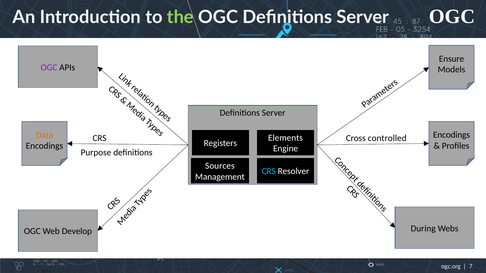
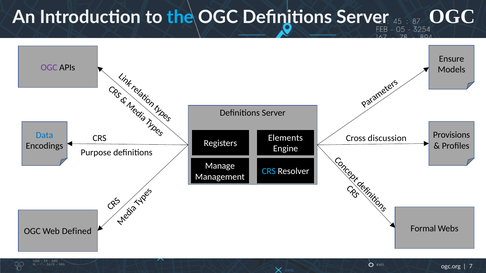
the colour: light green -> light blue
Data colour: orange -> blue
controlled: controlled -> discussion
CRS Encodings: Encodings -> Provisions
Sources: Sources -> Manage
During: During -> Formal
Develop: Develop -> Defined
